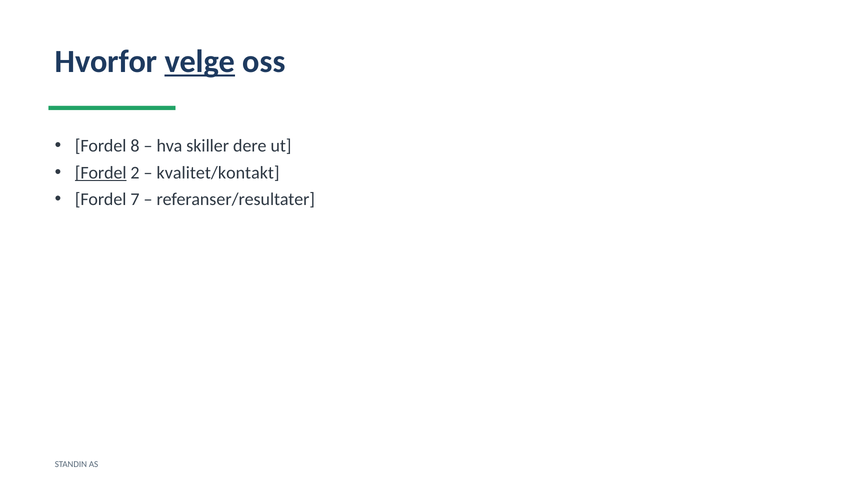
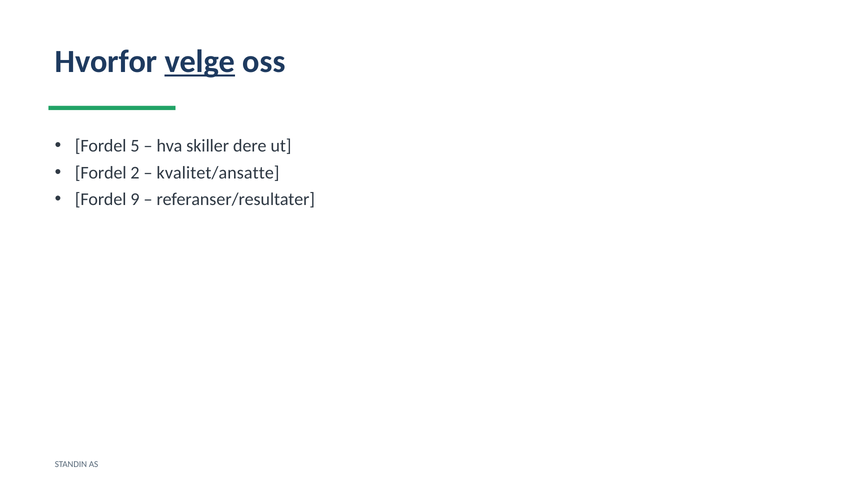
8: 8 -> 5
Fordel at (101, 173) underline: present -> none
kvalitet/kontakt: kvalitet/kontakt -> kvalitet/ansatte
7: 7 -> 9
